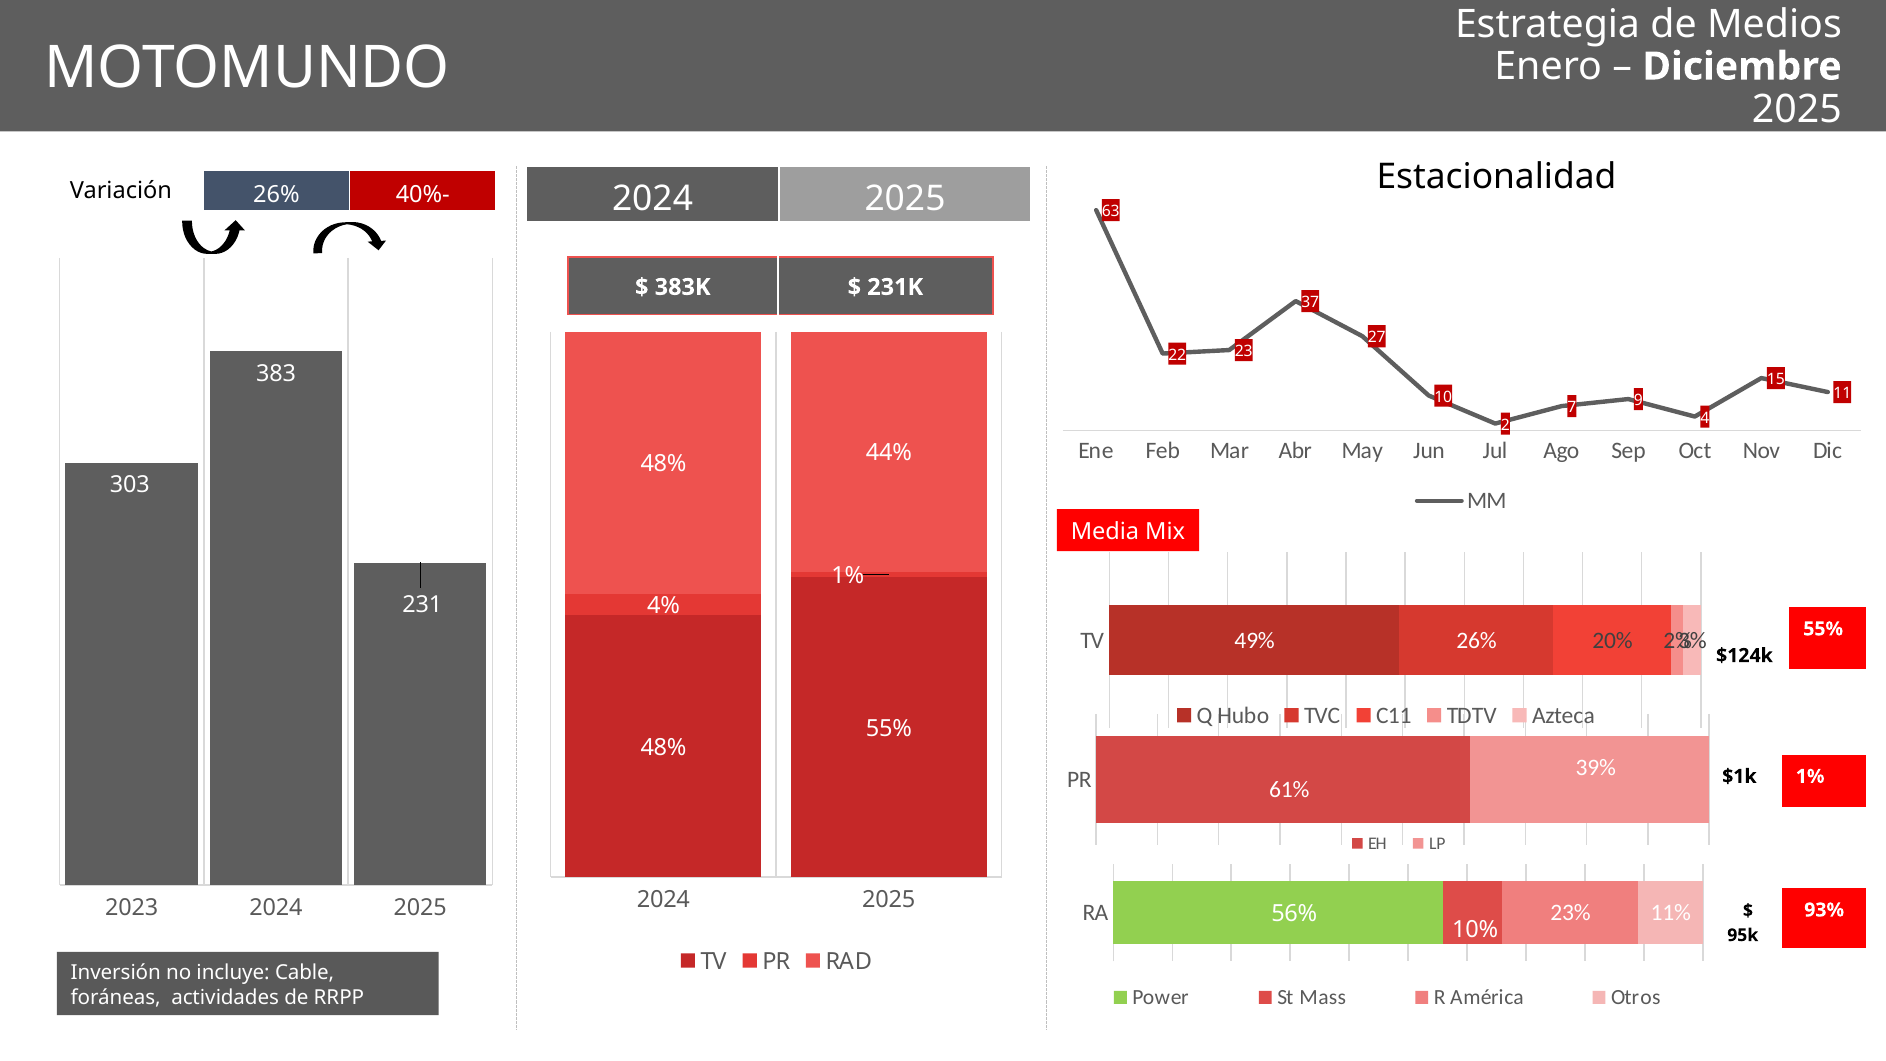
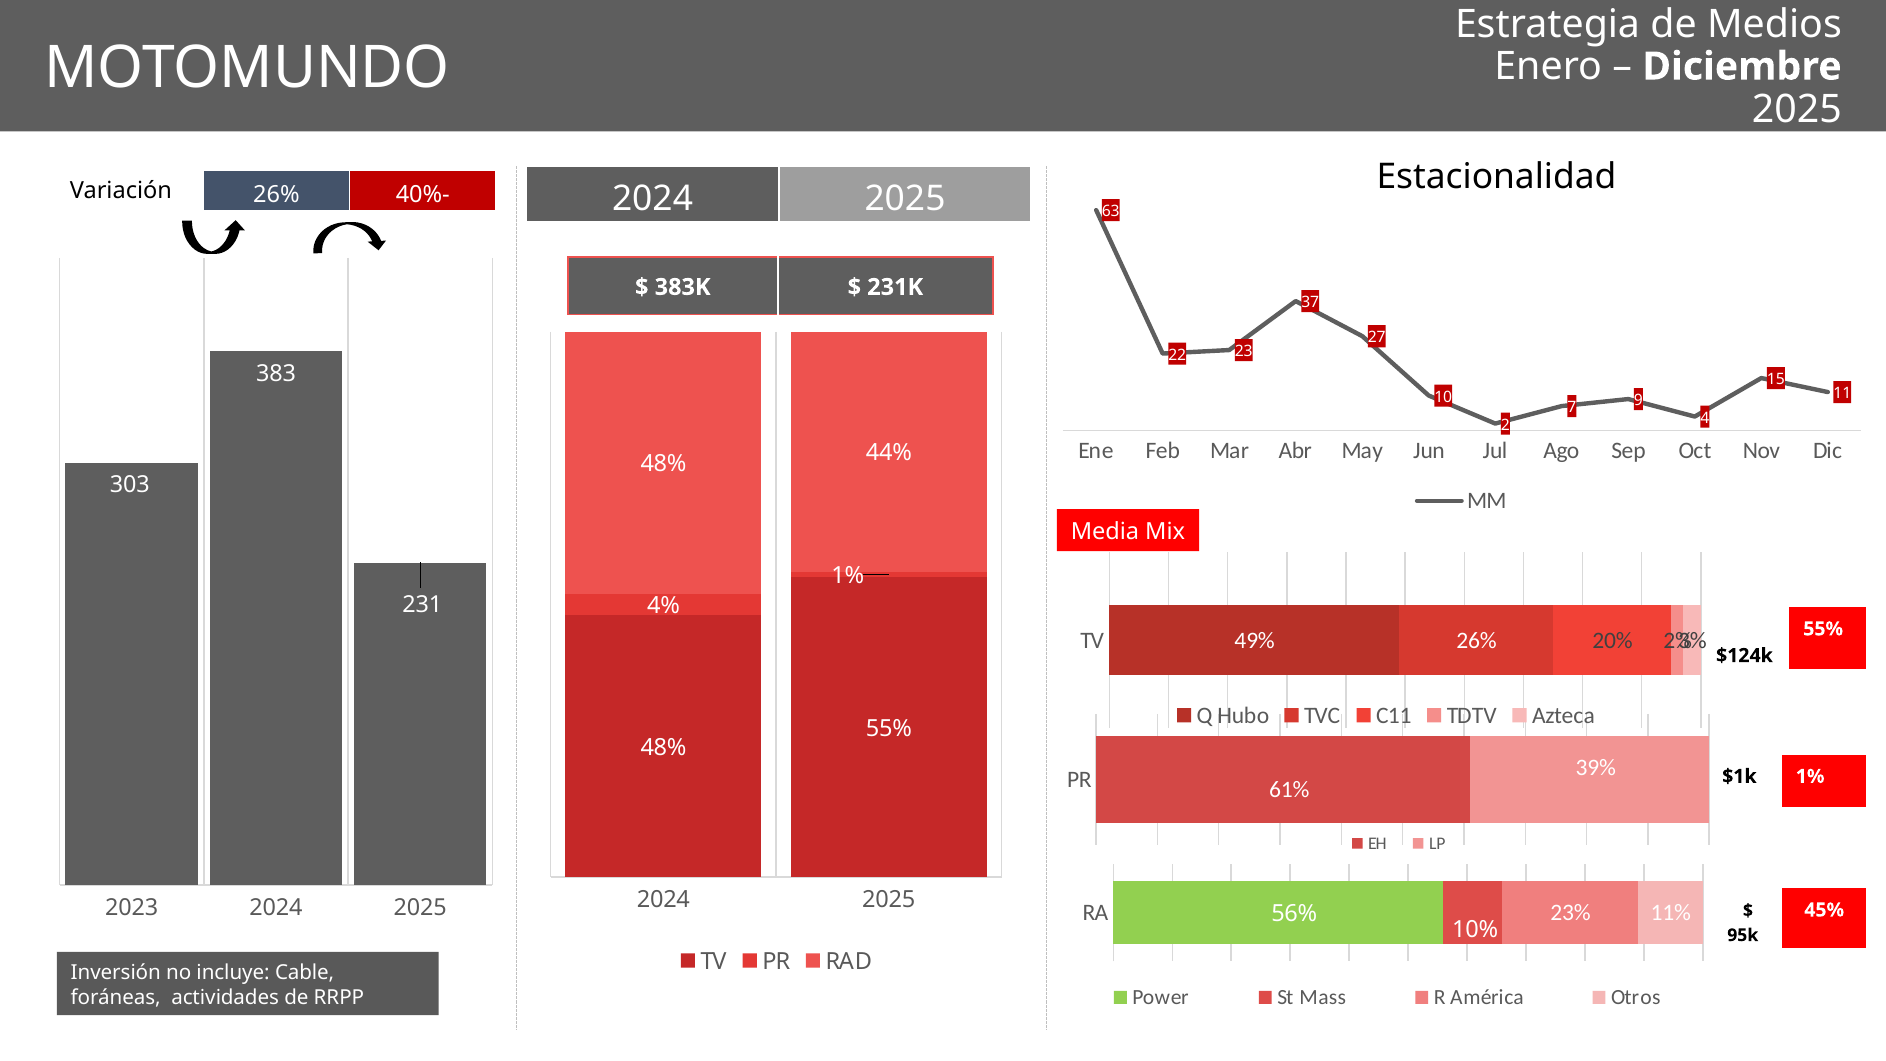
93%: 93% -> 45%
